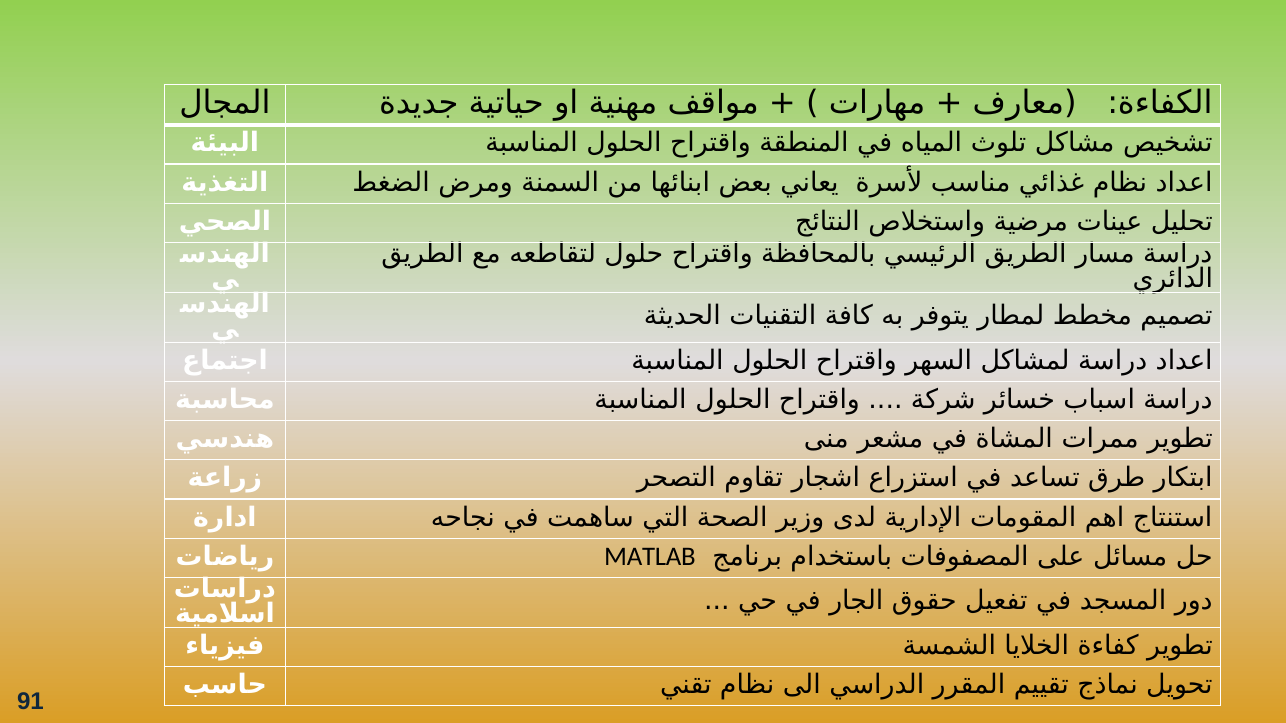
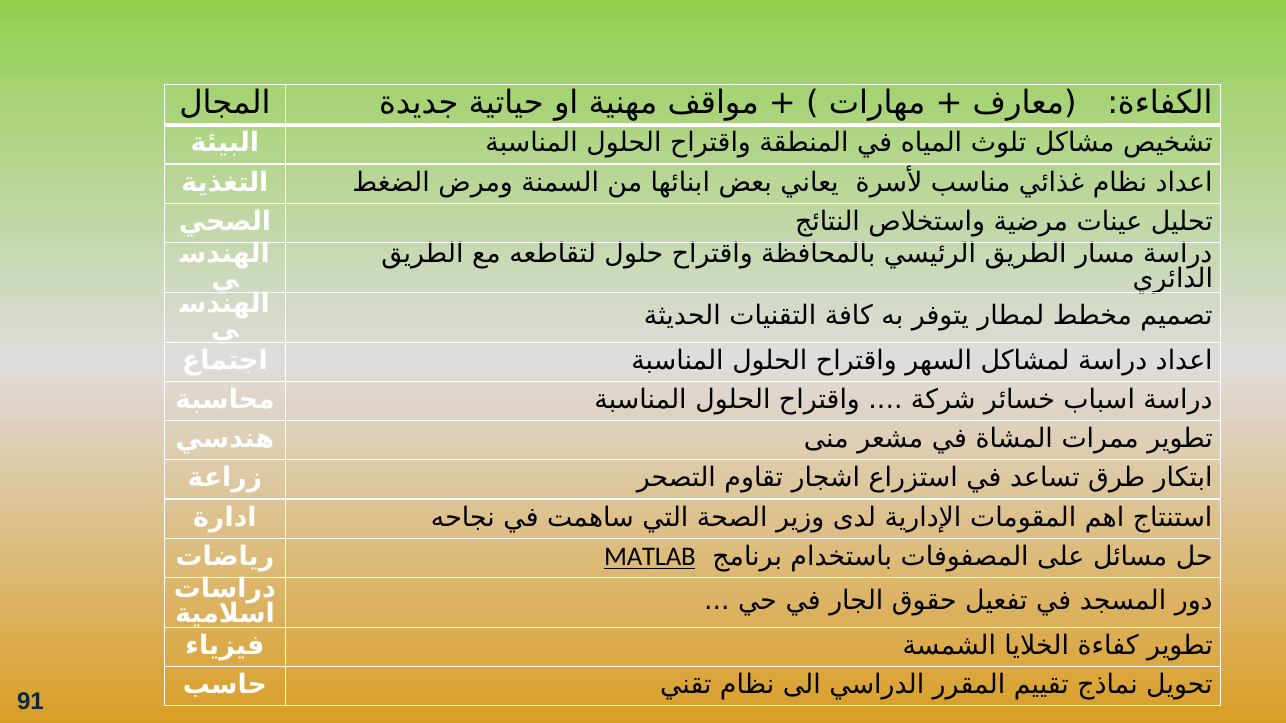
MATLAB underline: none -> present
